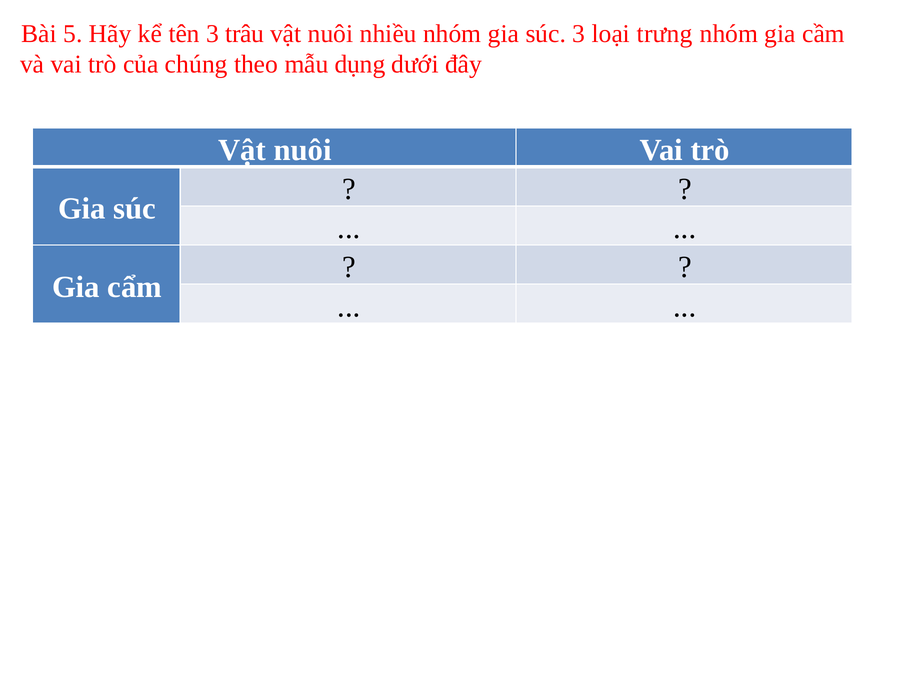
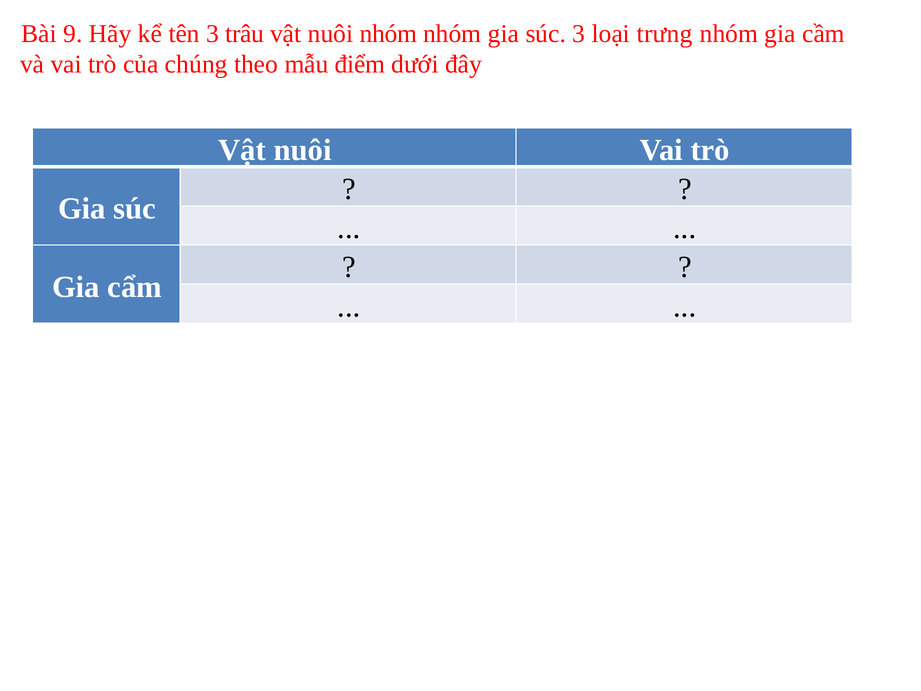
5: 5 -> 9
nuôi nhiều: nhiều -> nhóm
dụng: dụng -> điểm
